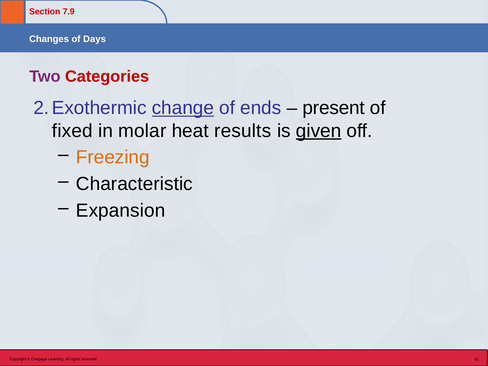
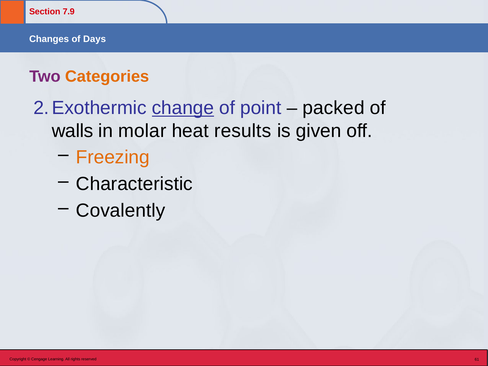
Categories colour: red -> orange
ends: ends -> point
present: present -> packed
fixed: fixed -> walls
given underline: present -> none
Expansion: Expansion -> Covalently
